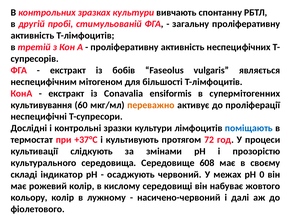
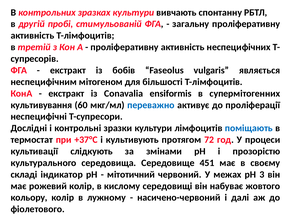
переважно colour: orange -> blue
608: 608 -> 451
осаджують: осаджують -> мітотичний
0: 0 -> 3
